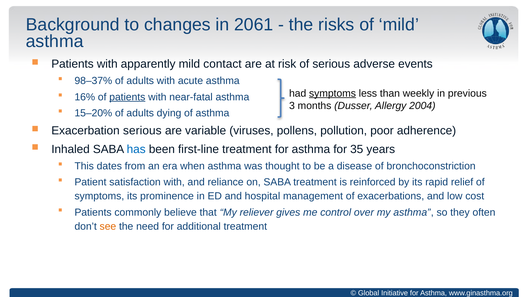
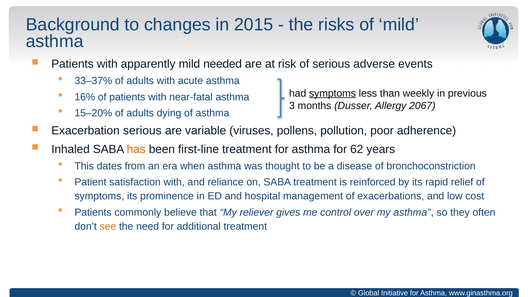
2061: 2061 -> 2015
contact: contact -> needed
98–37%: 98–37% -> 33–37%
patients at (127, 97) underline: present -> none
2004: 2004 -> 2067
has colour: blue -> orange
35: 35 -> 62
